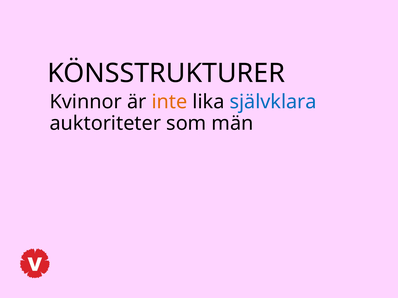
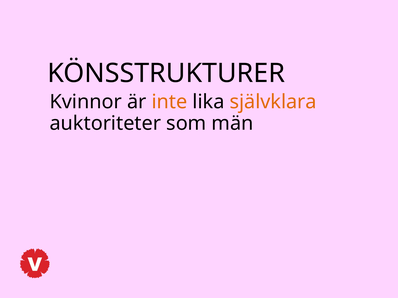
självklara colour: blue -> orange
